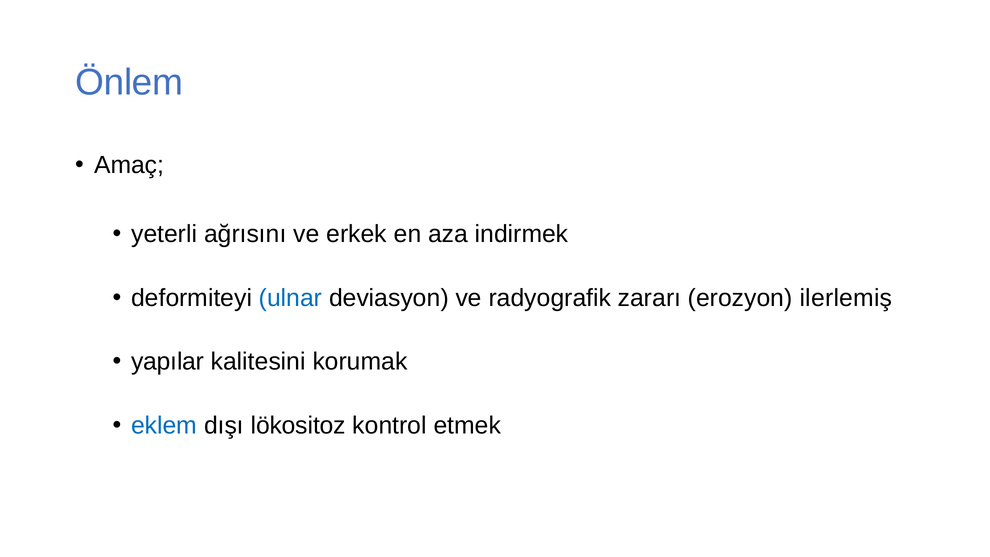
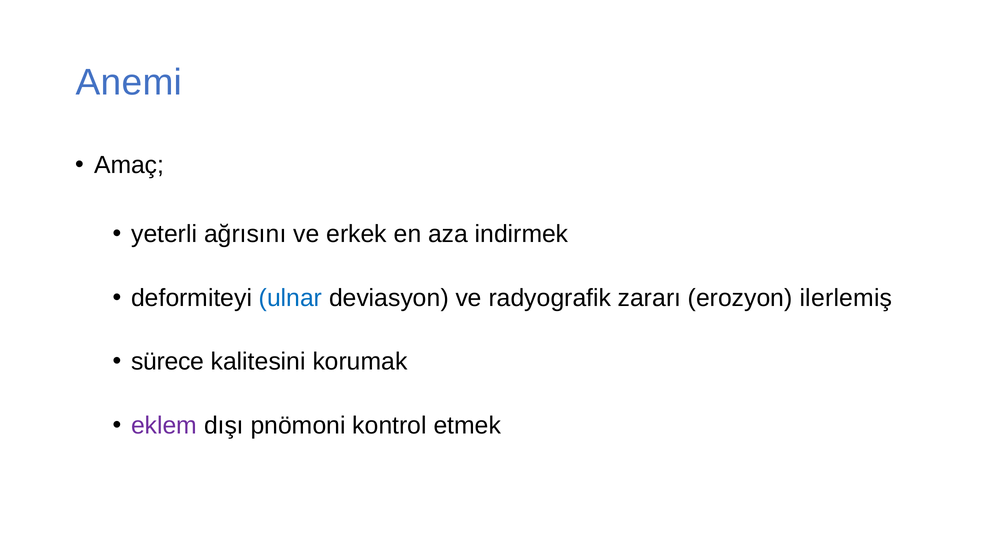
Önlem: Önlem -> Anemi
yapılar: yapılar -> sürece
eklem colour: blue -> purple
lökositoz: lökositoz -> pnömoni
